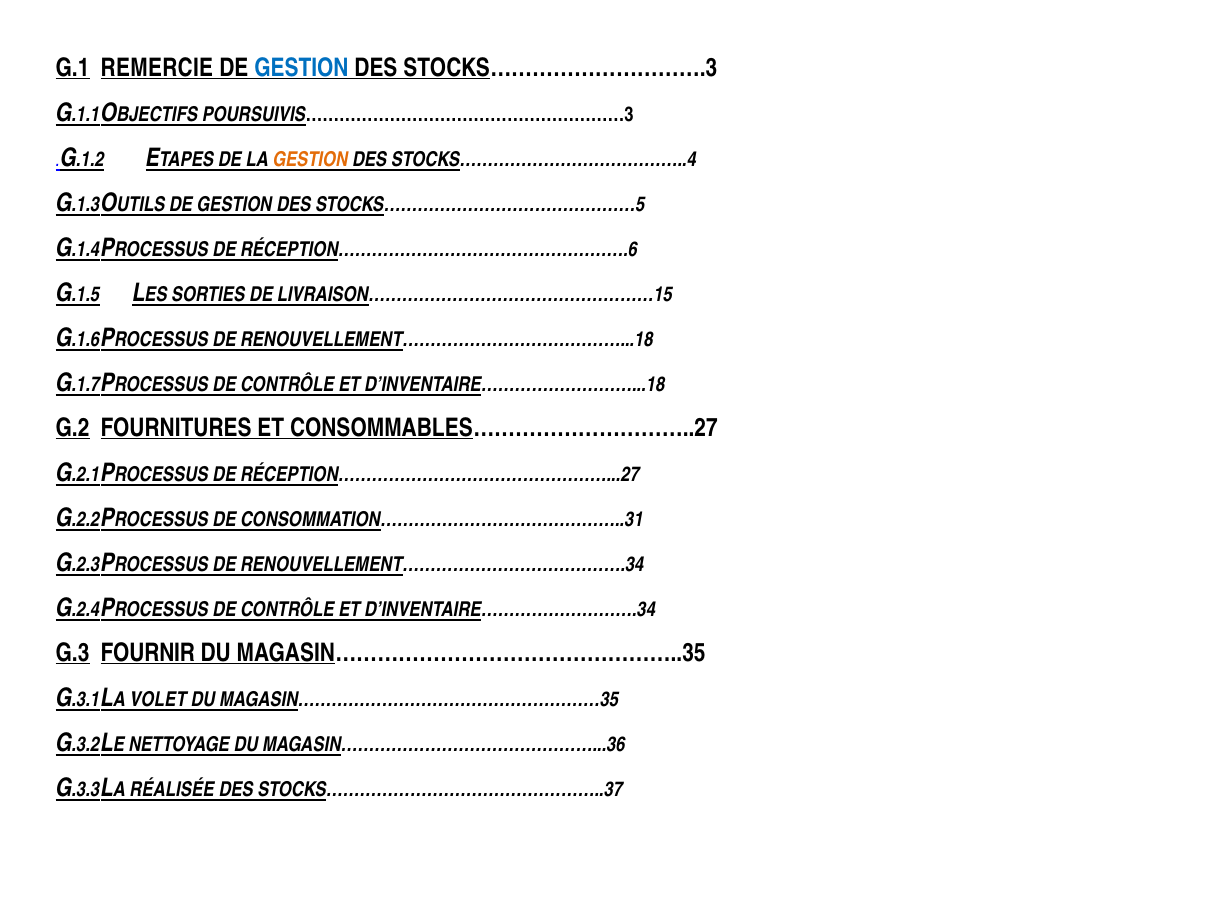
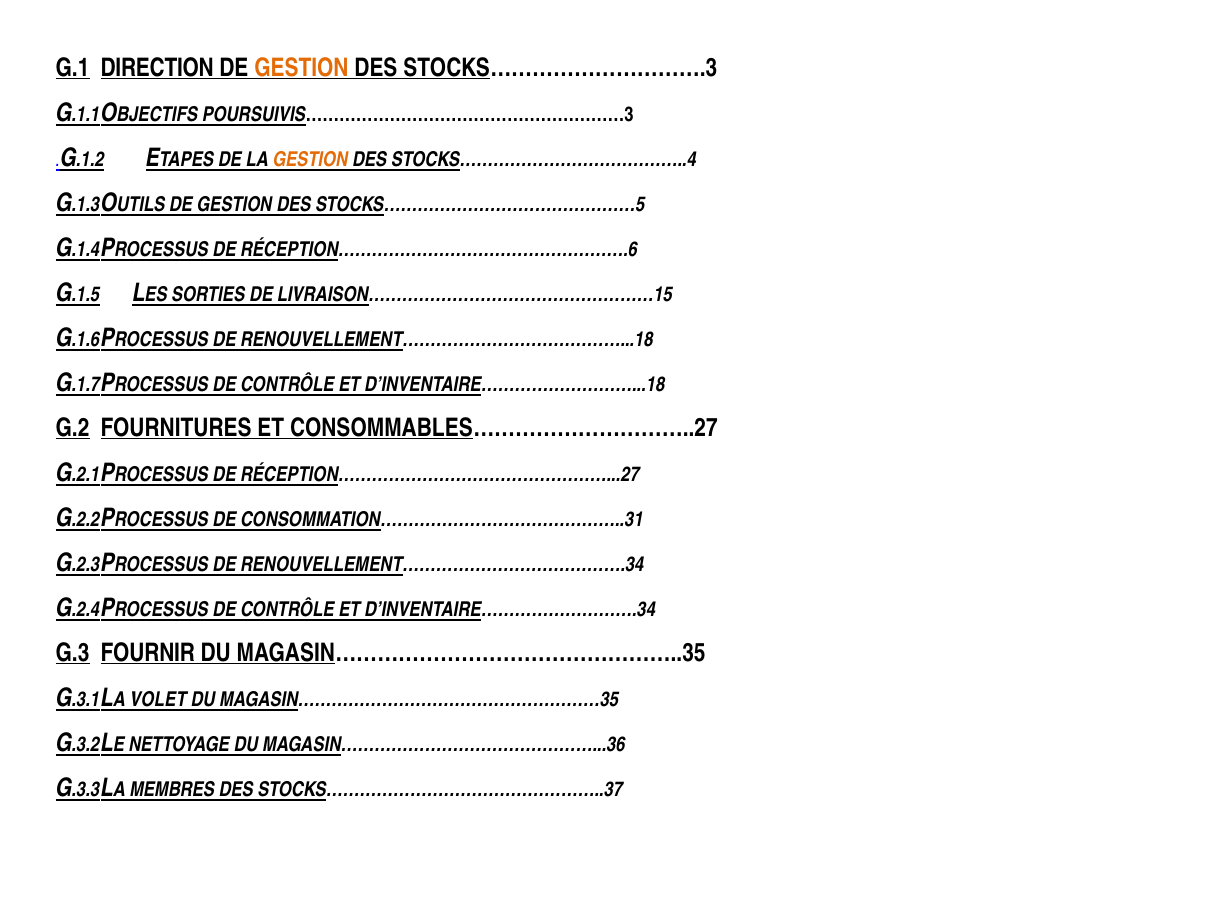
REMERCIE: REMERCIE -> DIRECTION
GESTION at (301, 68) colour: blue -> orange
RÉALISÉE: RÉALISÉE -> MEMBRES
